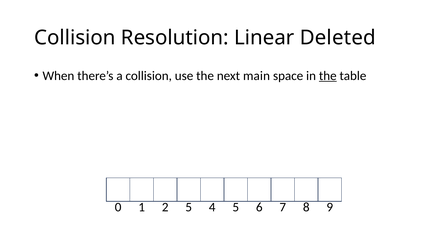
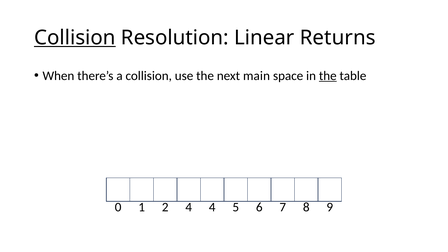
Collision at (75, 38) underline: none -> present
Deleted: Deleted -> Returns
2 5: 5 -> 4
